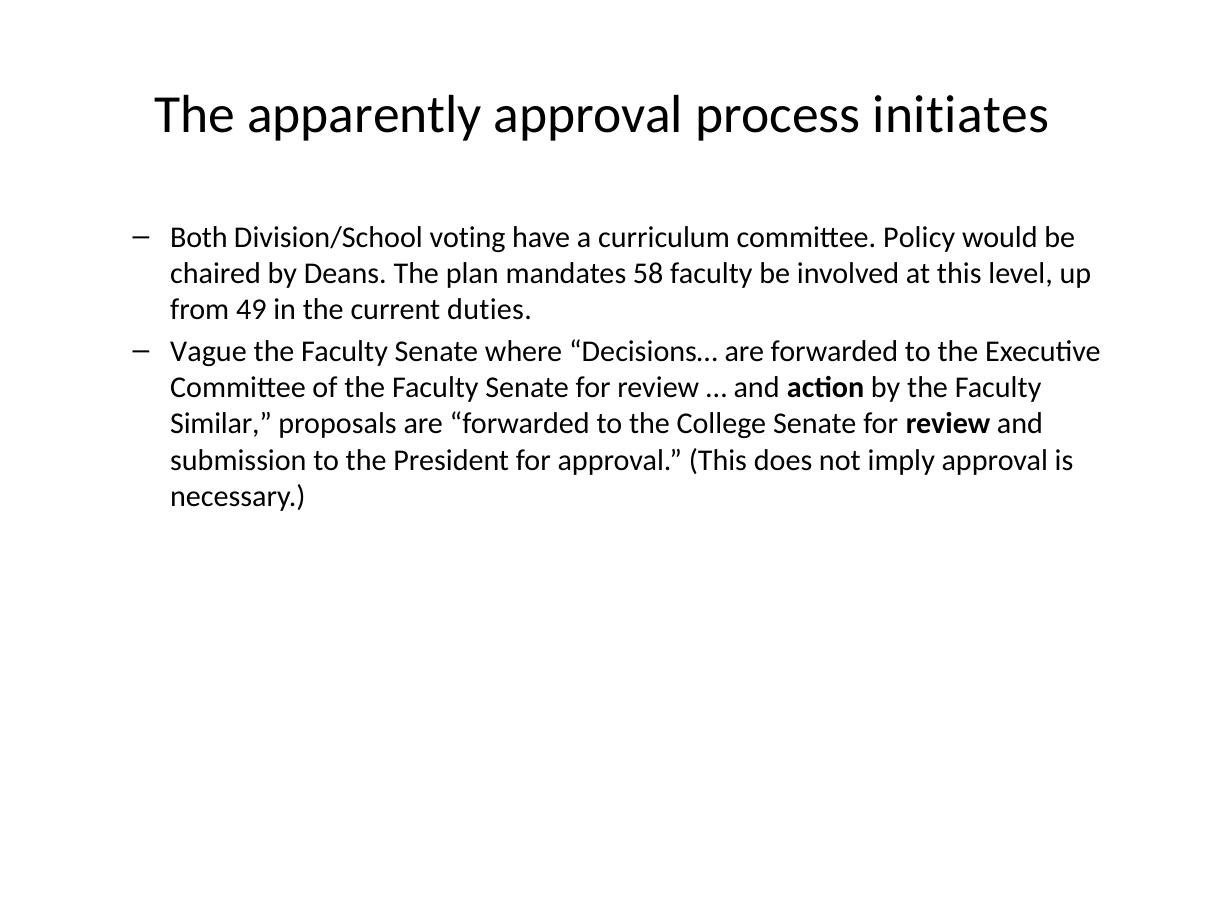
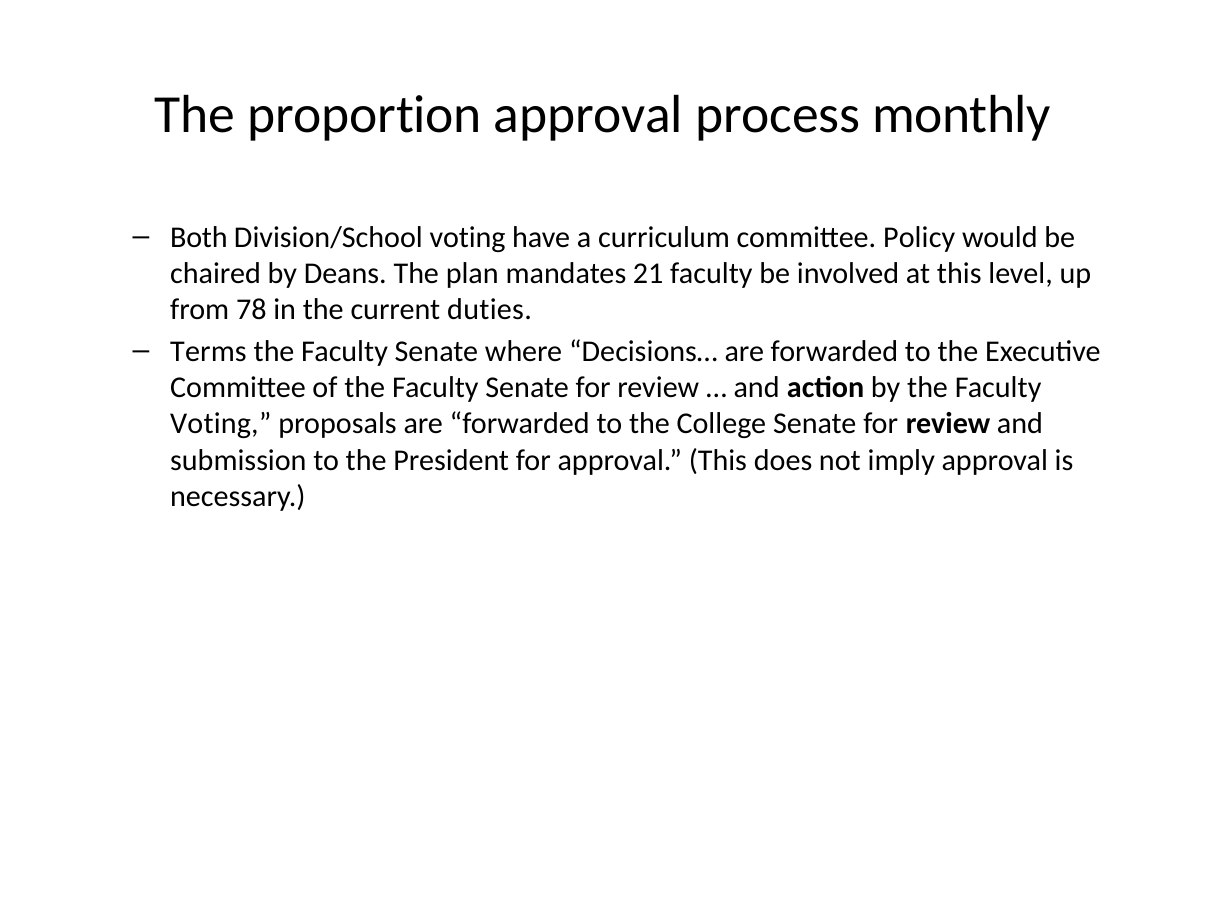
apparently: apparently -> proportion
initiates: initiates -> monthly
58: 58 -> 21
49: 49 -> 78
Vague: Vague -> Terms
Similar at (221, 424): Similar -> Voting
